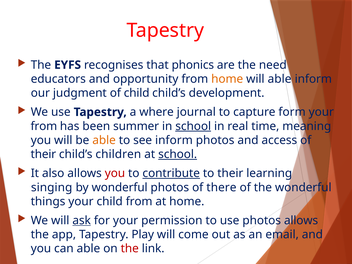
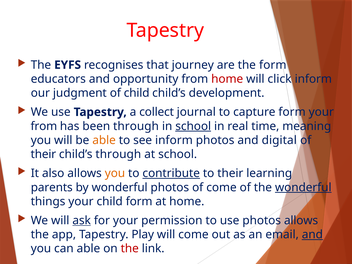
phonics: phonics -> journey
the need: need -> form
home at (227, 79) colour: orange -> red
will able: able -> click
where: where -> collect
been summer: summer -> through
access: access -> digital
child’s children: children -> through
school at (178, 154) underline: present -> none
you at (115, 173) colour: red -> orange
singing: singing -> parents
of there: there -> come
wonderful at (303, 187) underline: none -> present
child from: from -> form
and at (312, 235) underline: none -> present
